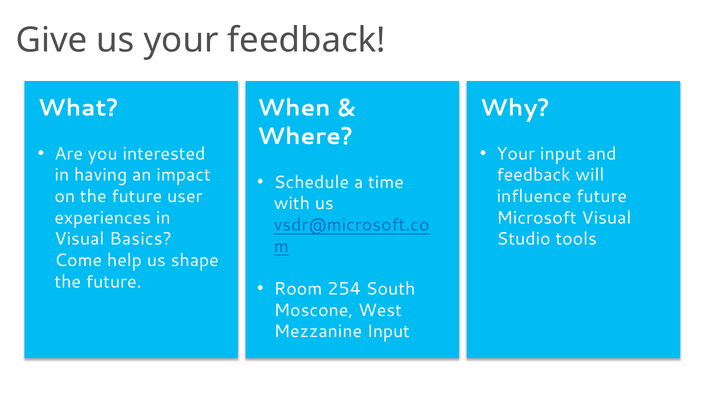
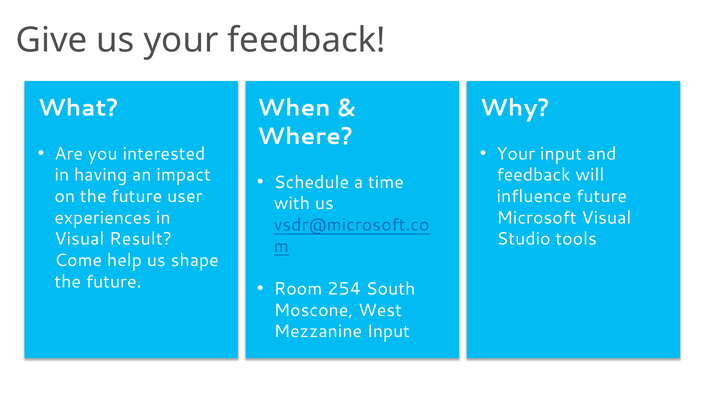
Basics: Basics -> Result
